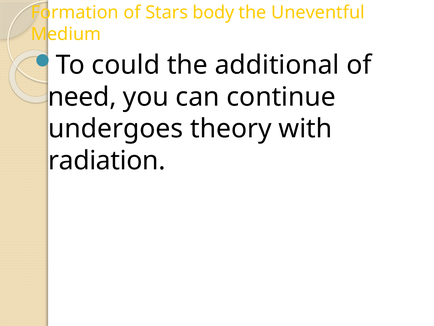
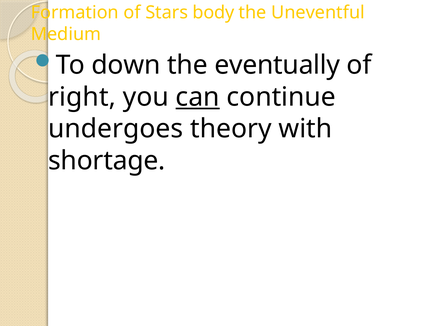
could: could -> down
additional: additional -> eventually
need: need -> right
can underline: none -> present
radiation: radiation -> shortage
